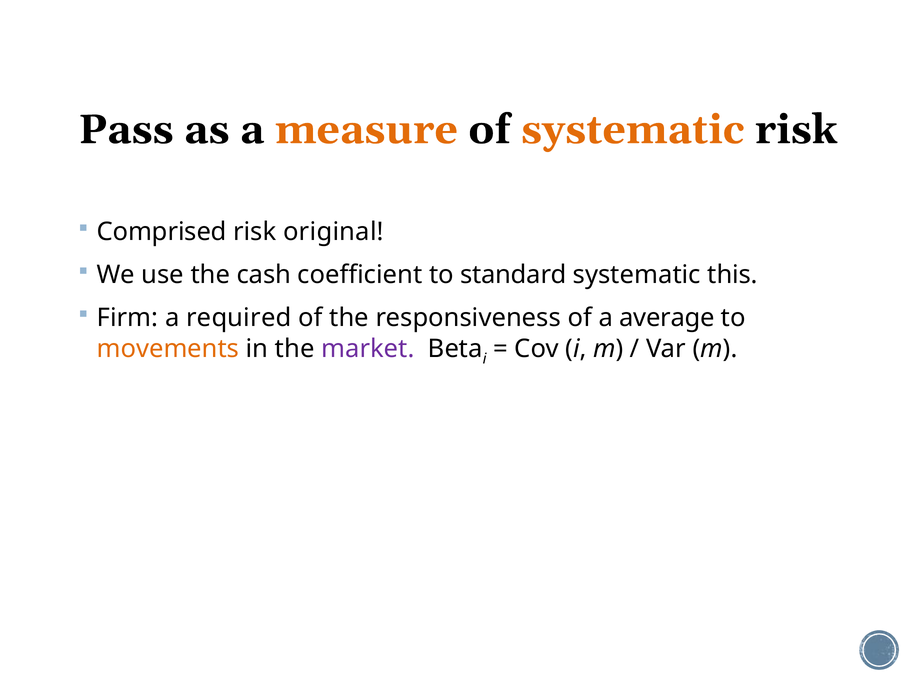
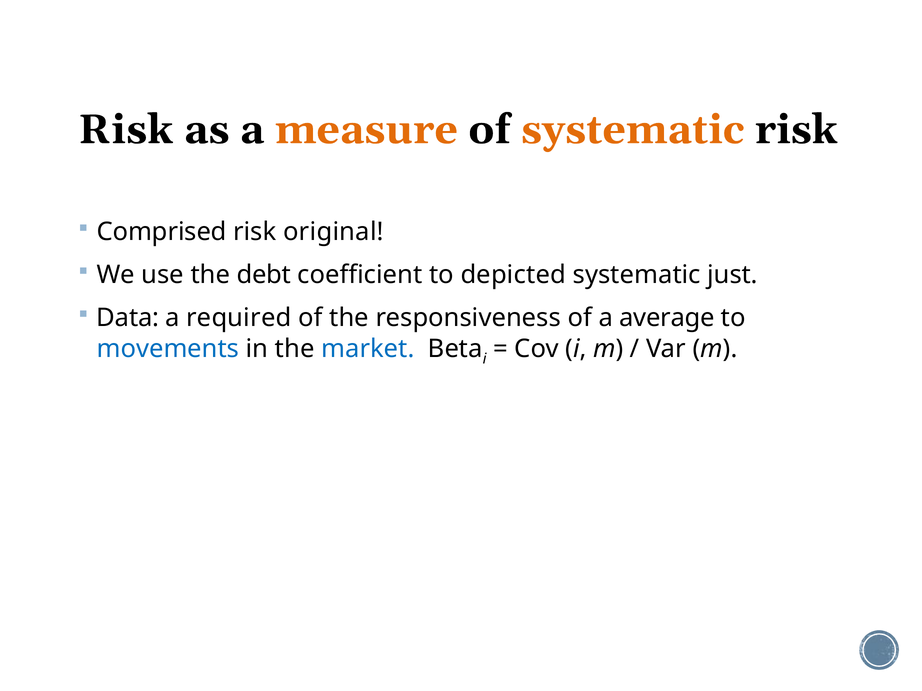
Pass at (126, 130): Pass -> Risk
cash: cash -> debt
standard: standard -> depicted
this: this -> just
Firm: Firm -> Data
movements colour: orange -> blue
market colour: purple -> blue
